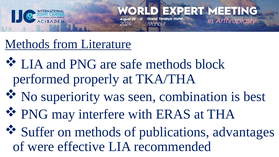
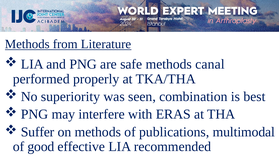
block: block -> canal
advantages: advantages -> multimodal
were: were -> good
